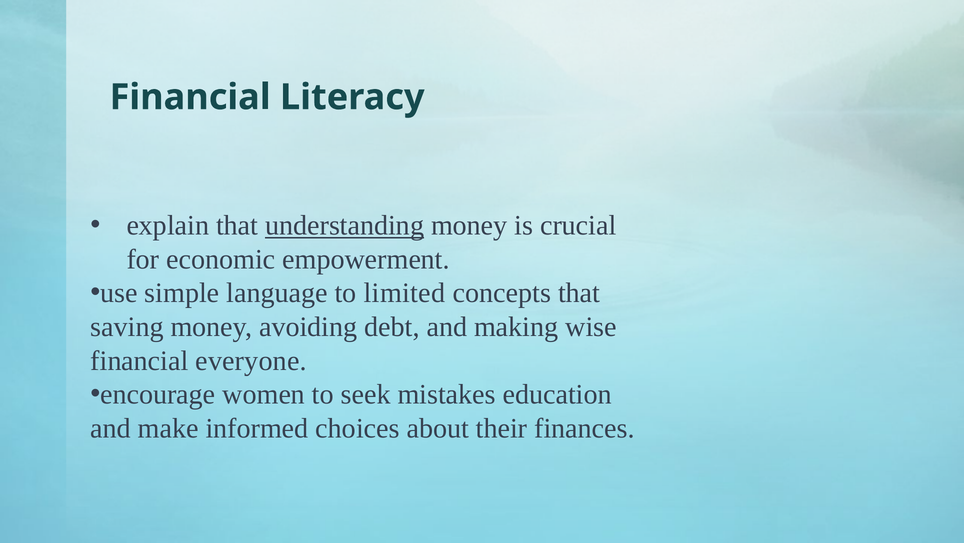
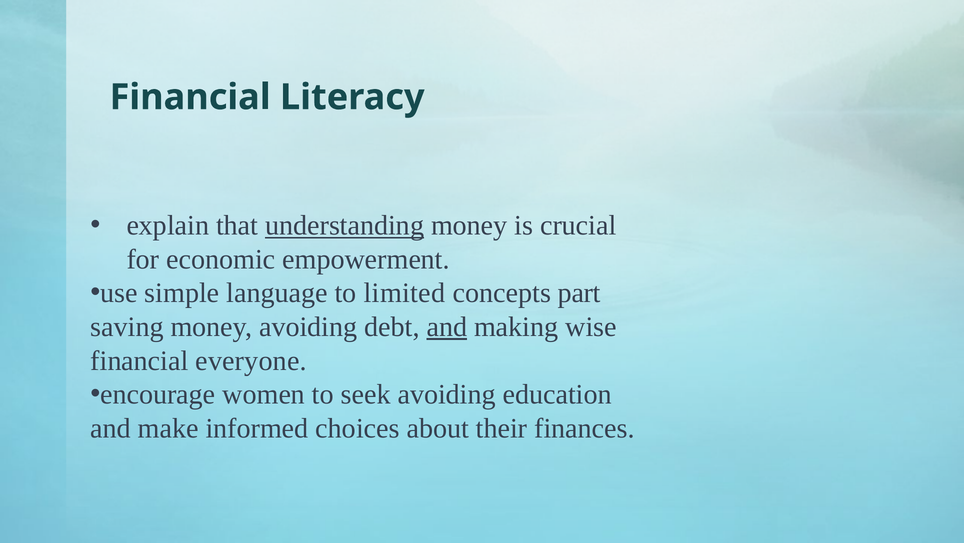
concepts that: that -> part
and at (447, 327) underline: none -> present
seek mistakes: mistakes -> avoiding
